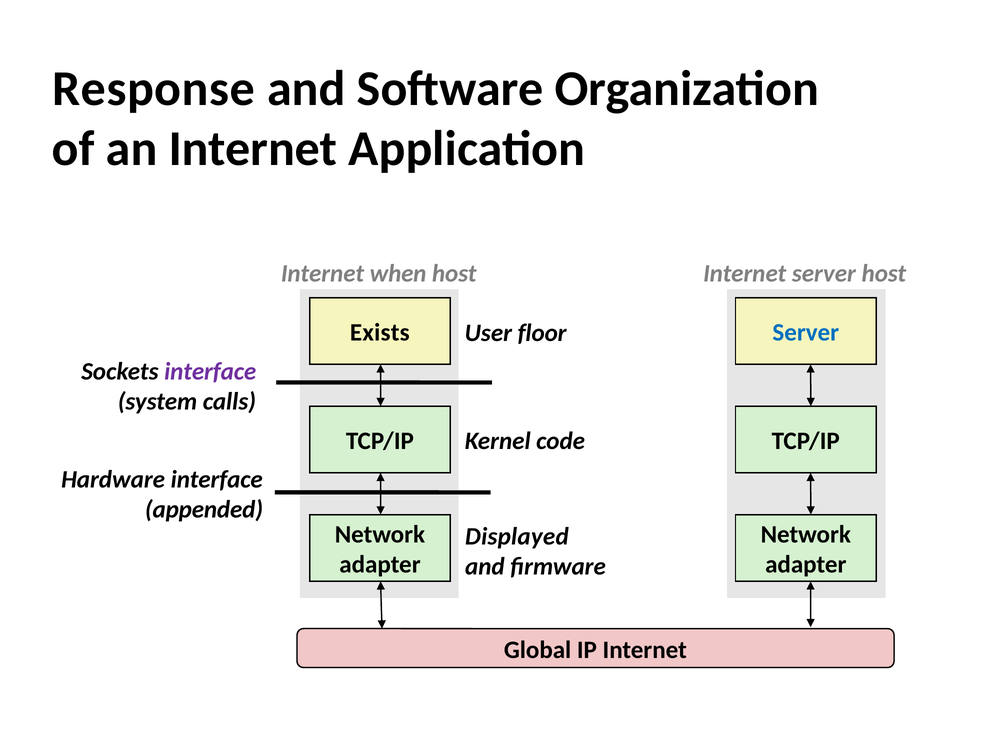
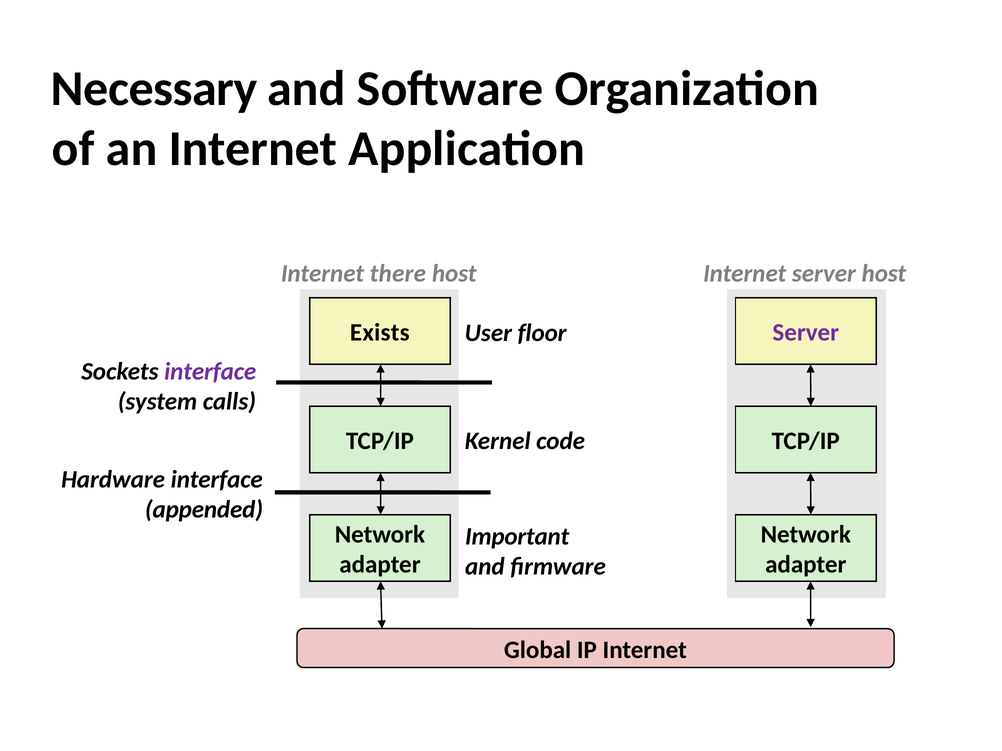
Response: Response -> Necessary
when: when -> there
Server at (806, 333) colour: blue -> purple
Displayed: Displayed -> Important
